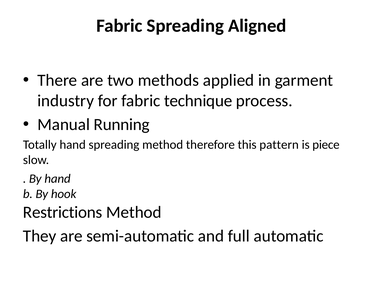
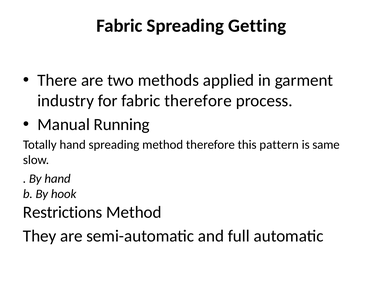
Aligned: Aligned -> Getting
fabric technique: technique -> therefore
piece: piece -> same
